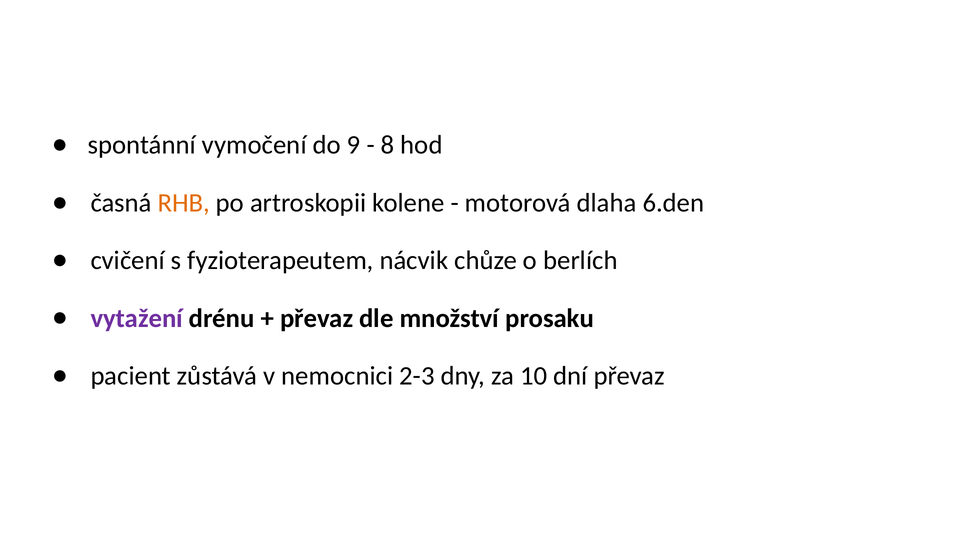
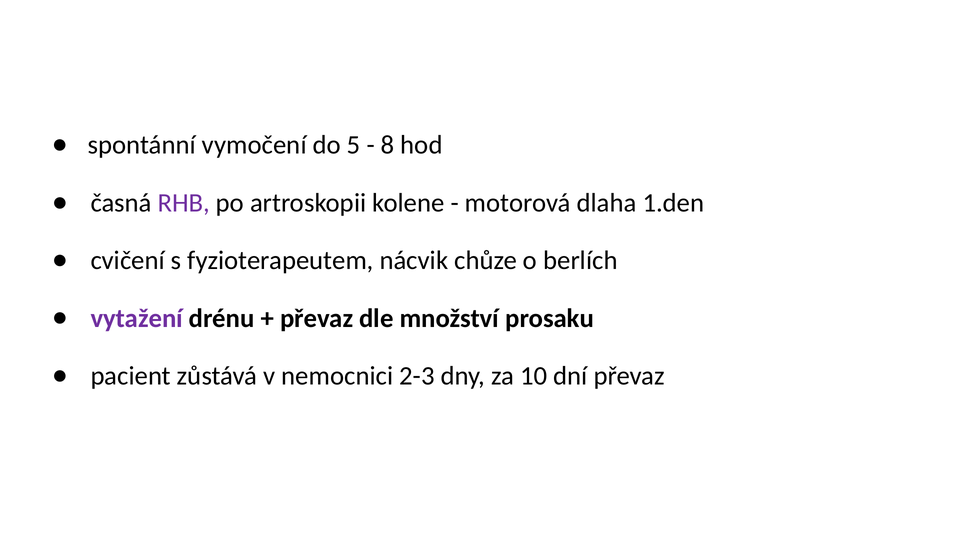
9: 9 -> 5
RHB colour: orange -> purple
6.den: 6.den -> 1.den
